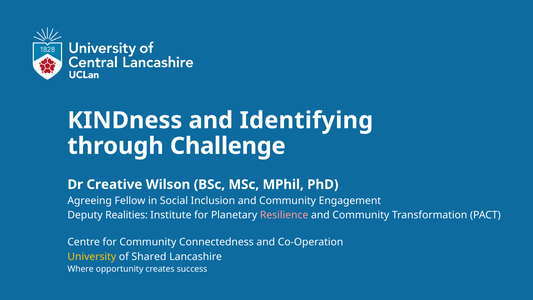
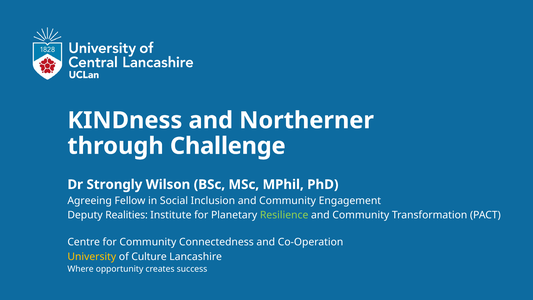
Identifying: Identifying -> Northerner
Creative: Creative -> Strongly
Resilience colour: pink -> light green
Shared: Shared -> Culture
